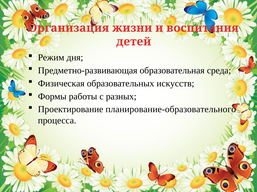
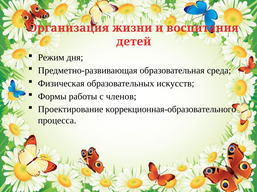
разных: разных -> членов
планирование‐образовательного: планирование‐образовательного -> коррекционная‐образовательного
